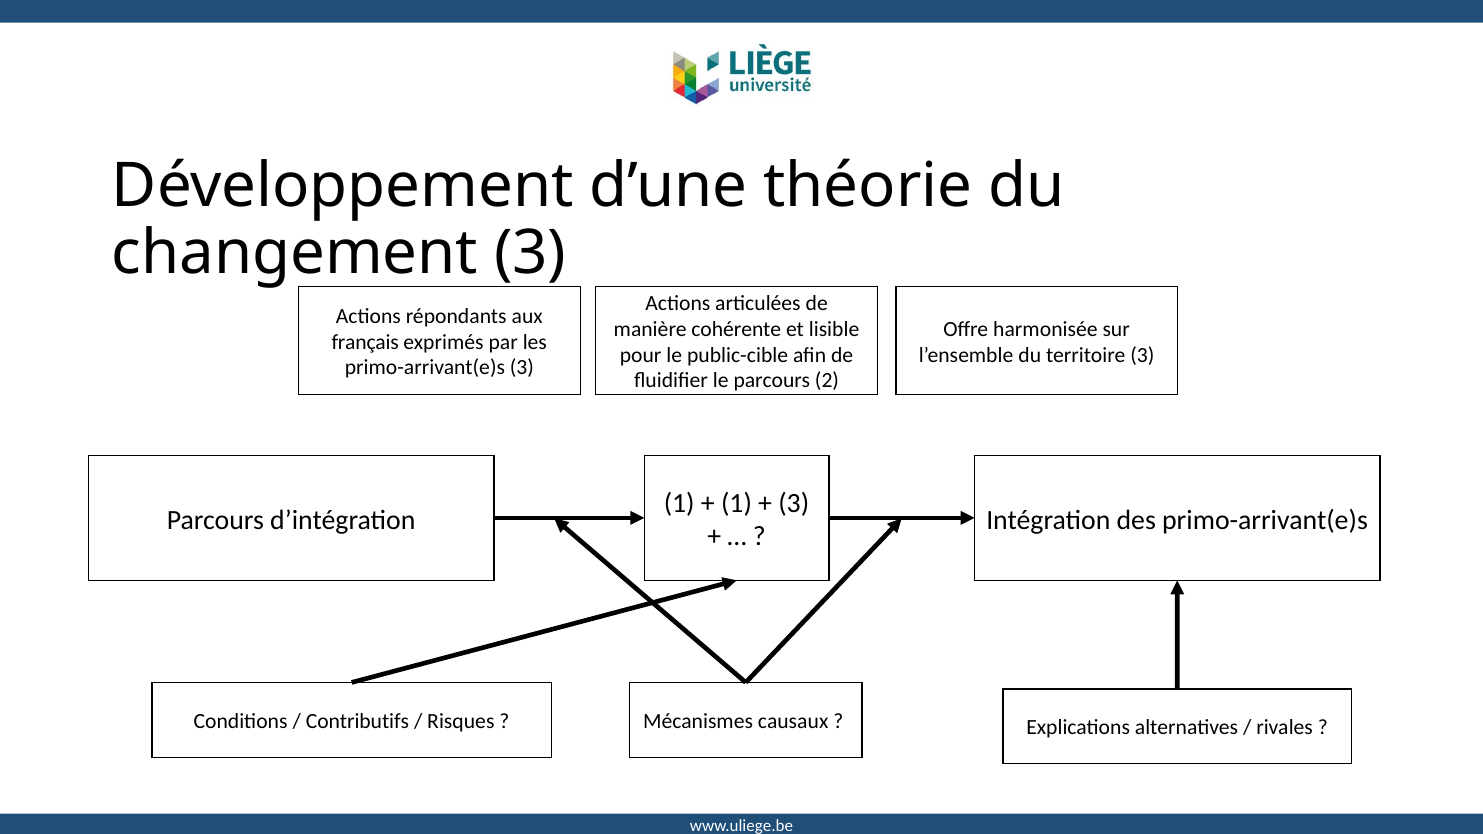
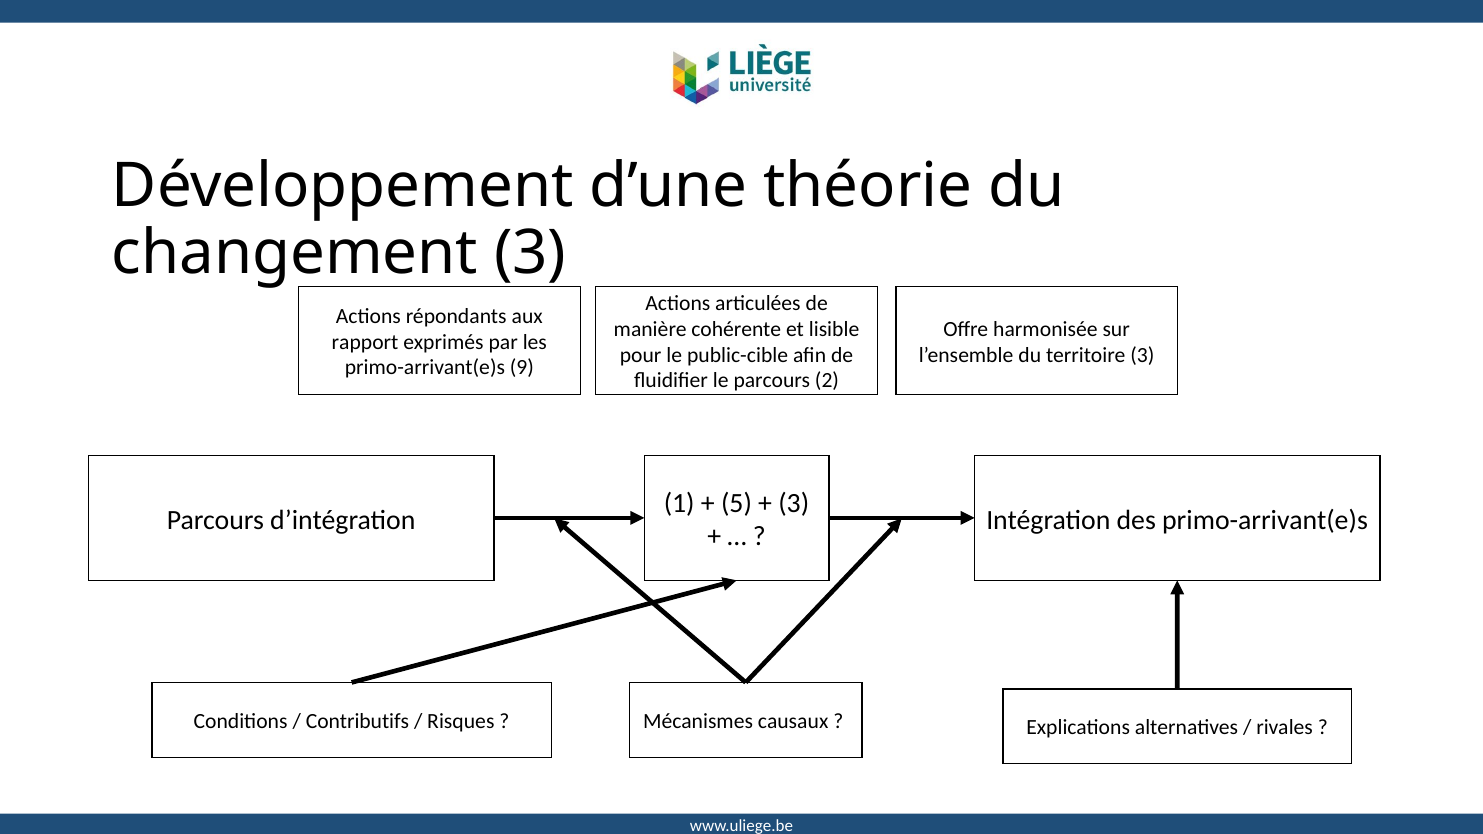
français: français -> rapport
primo-arrivant(e)s 3: 3 -> 9
1 at (737, 503): 1 -> 5
